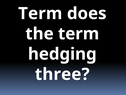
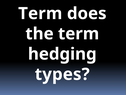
three: three -> types
